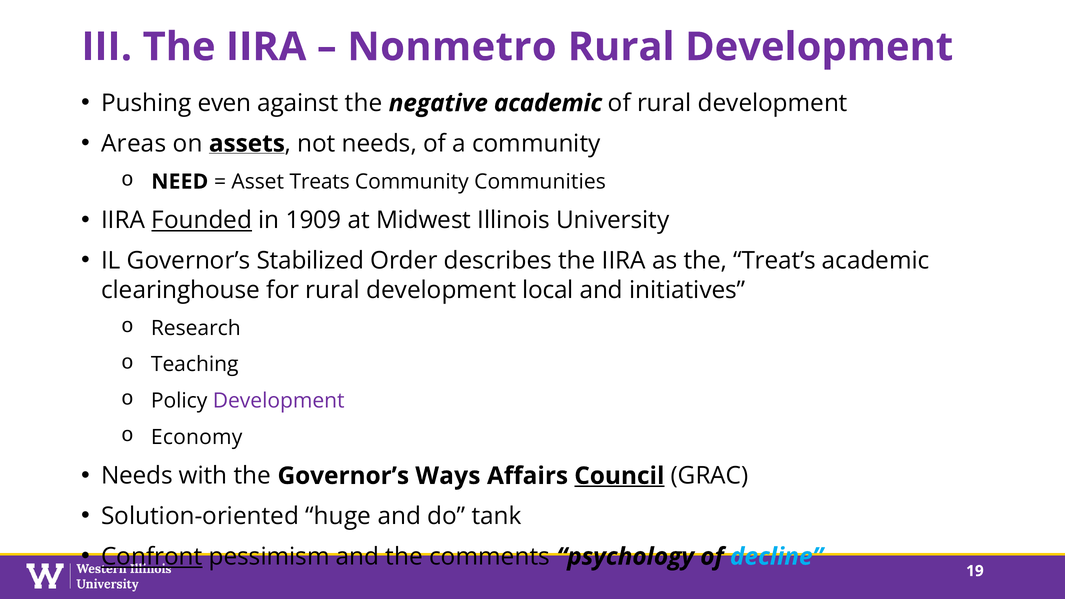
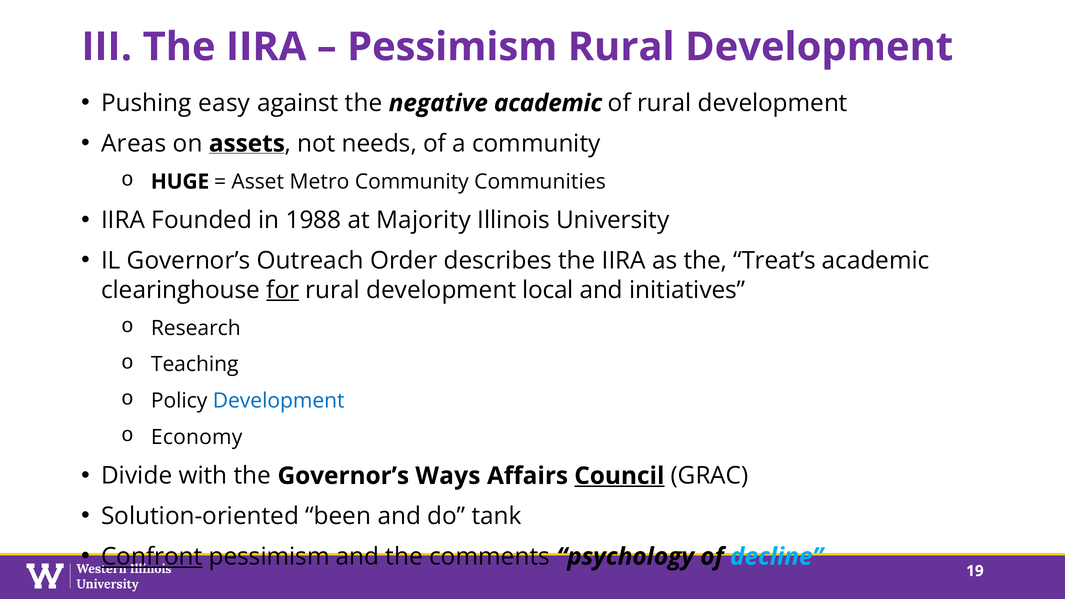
Nonmetro at (452, 47): Nonmetro -> Pessimism
even: even -> easy
NEED: NEED -> HUGE
Treats: Treats -> Metro
Founded underline: present -> none
1909: 1909 -> 1988
Midwest: Midwest -> Majority
Stabilized: Stabilized -> Outreach
for underline: none -> present
Development at (279, 401) colour: purple -> blue
Needs at (137, 476): Needs -> Divide
huge: huge -> been
